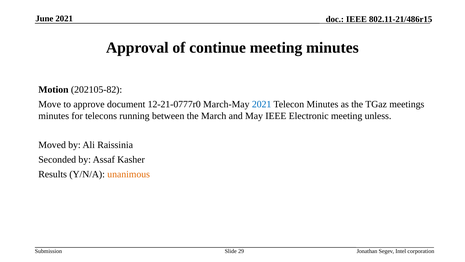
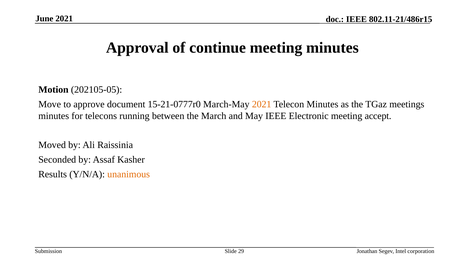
202105-82: 202105-82 -> 202105-05
12-21-0777r0: 12-21-0777r0 -> 15-21-0777r0
2021 at (262, 104) colour: blue -> orange
unless: unless -> accept
